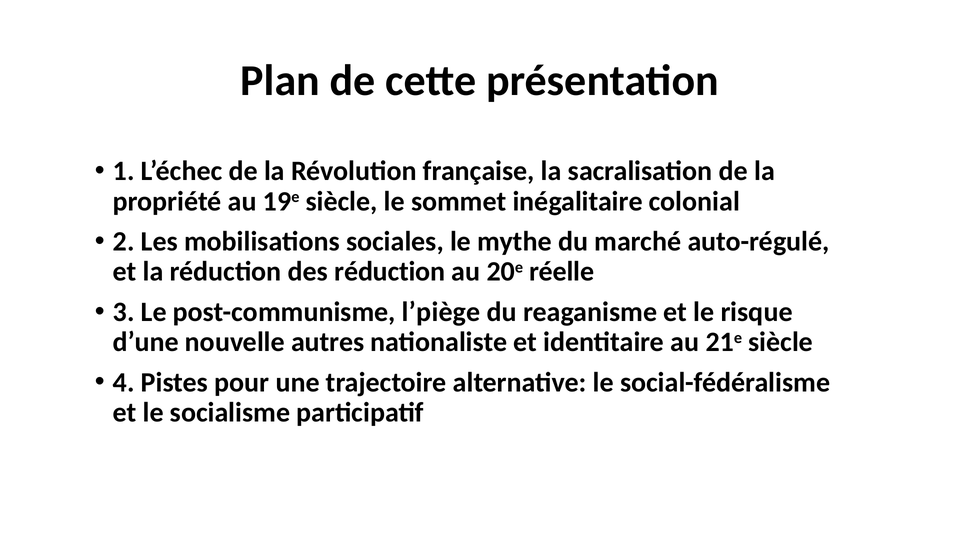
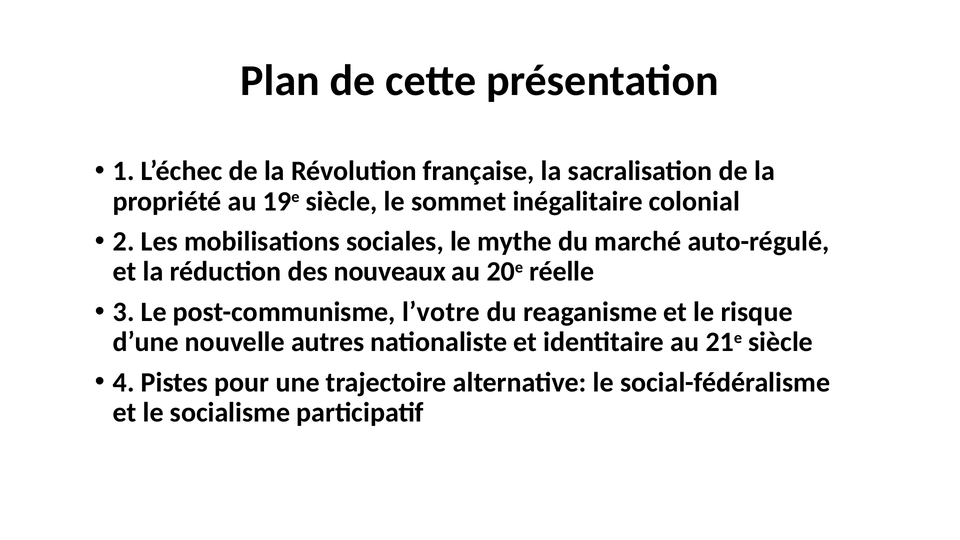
des réduction: réduction -> nouveaux
l’piège: l’piège -> l’votre
